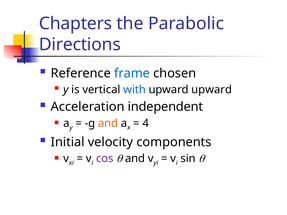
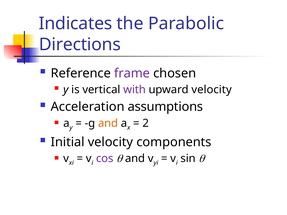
Chapters: Chapters -> Indicates
frame colour: blue -> purple
with colour: blue -> purple
upward upward: upward -> velocity
independent: independent -> assumptions
4: 4 -> 2
